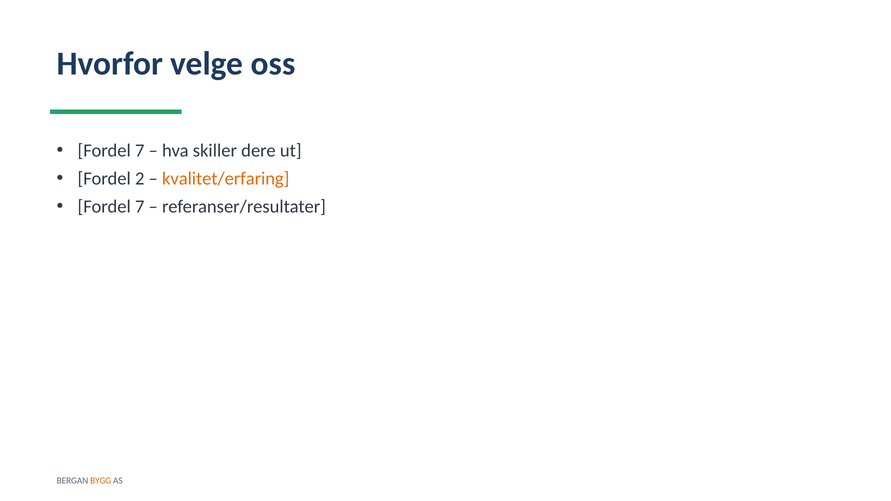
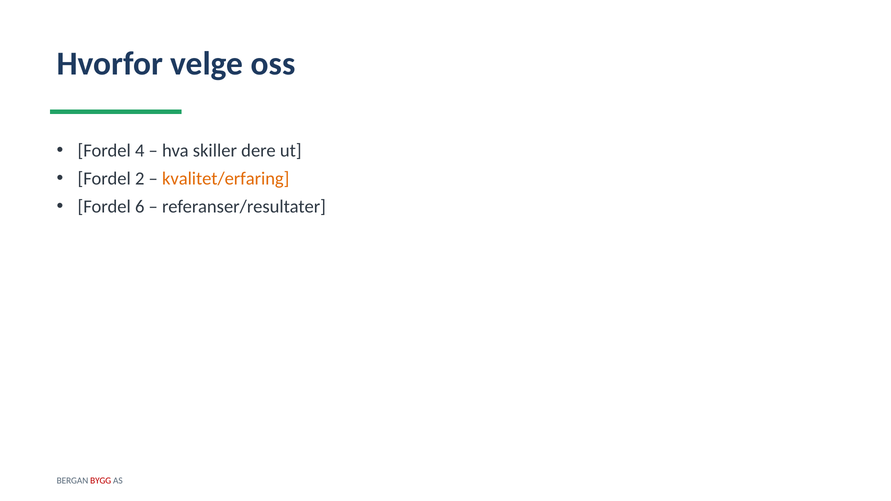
7 at (140, 151): 7 -> 4
7 at (140, 207): 7 -> 6
BYGG colour: orange -> red
